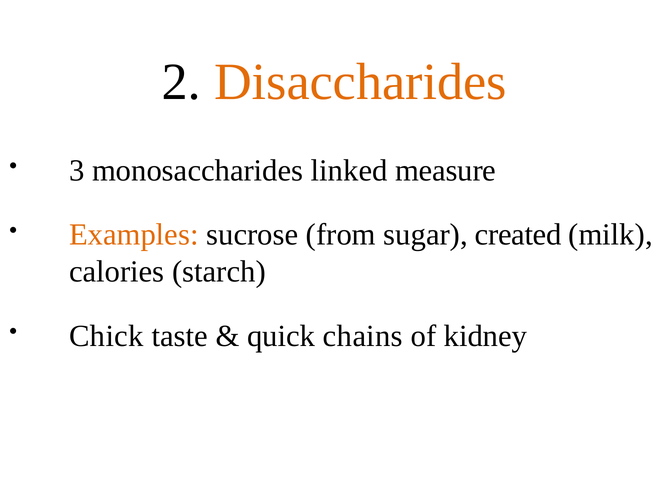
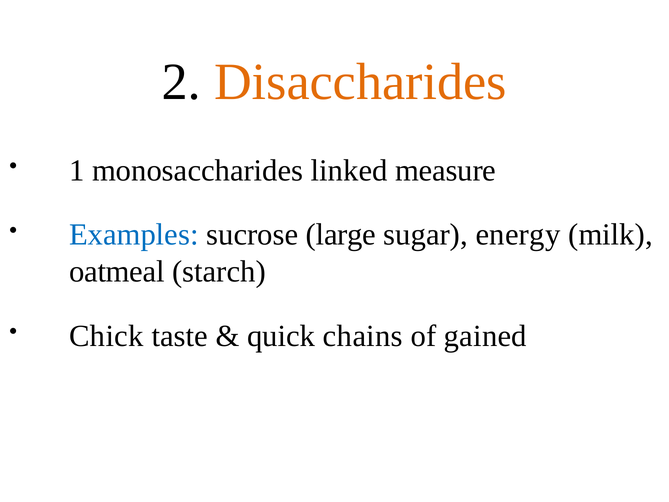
3: 3 -> 1
Examples colour: orange -> blue
from: from -> large
created: created -> energy
calories: calories -> oatmeal
kidney: kidney -> gained
